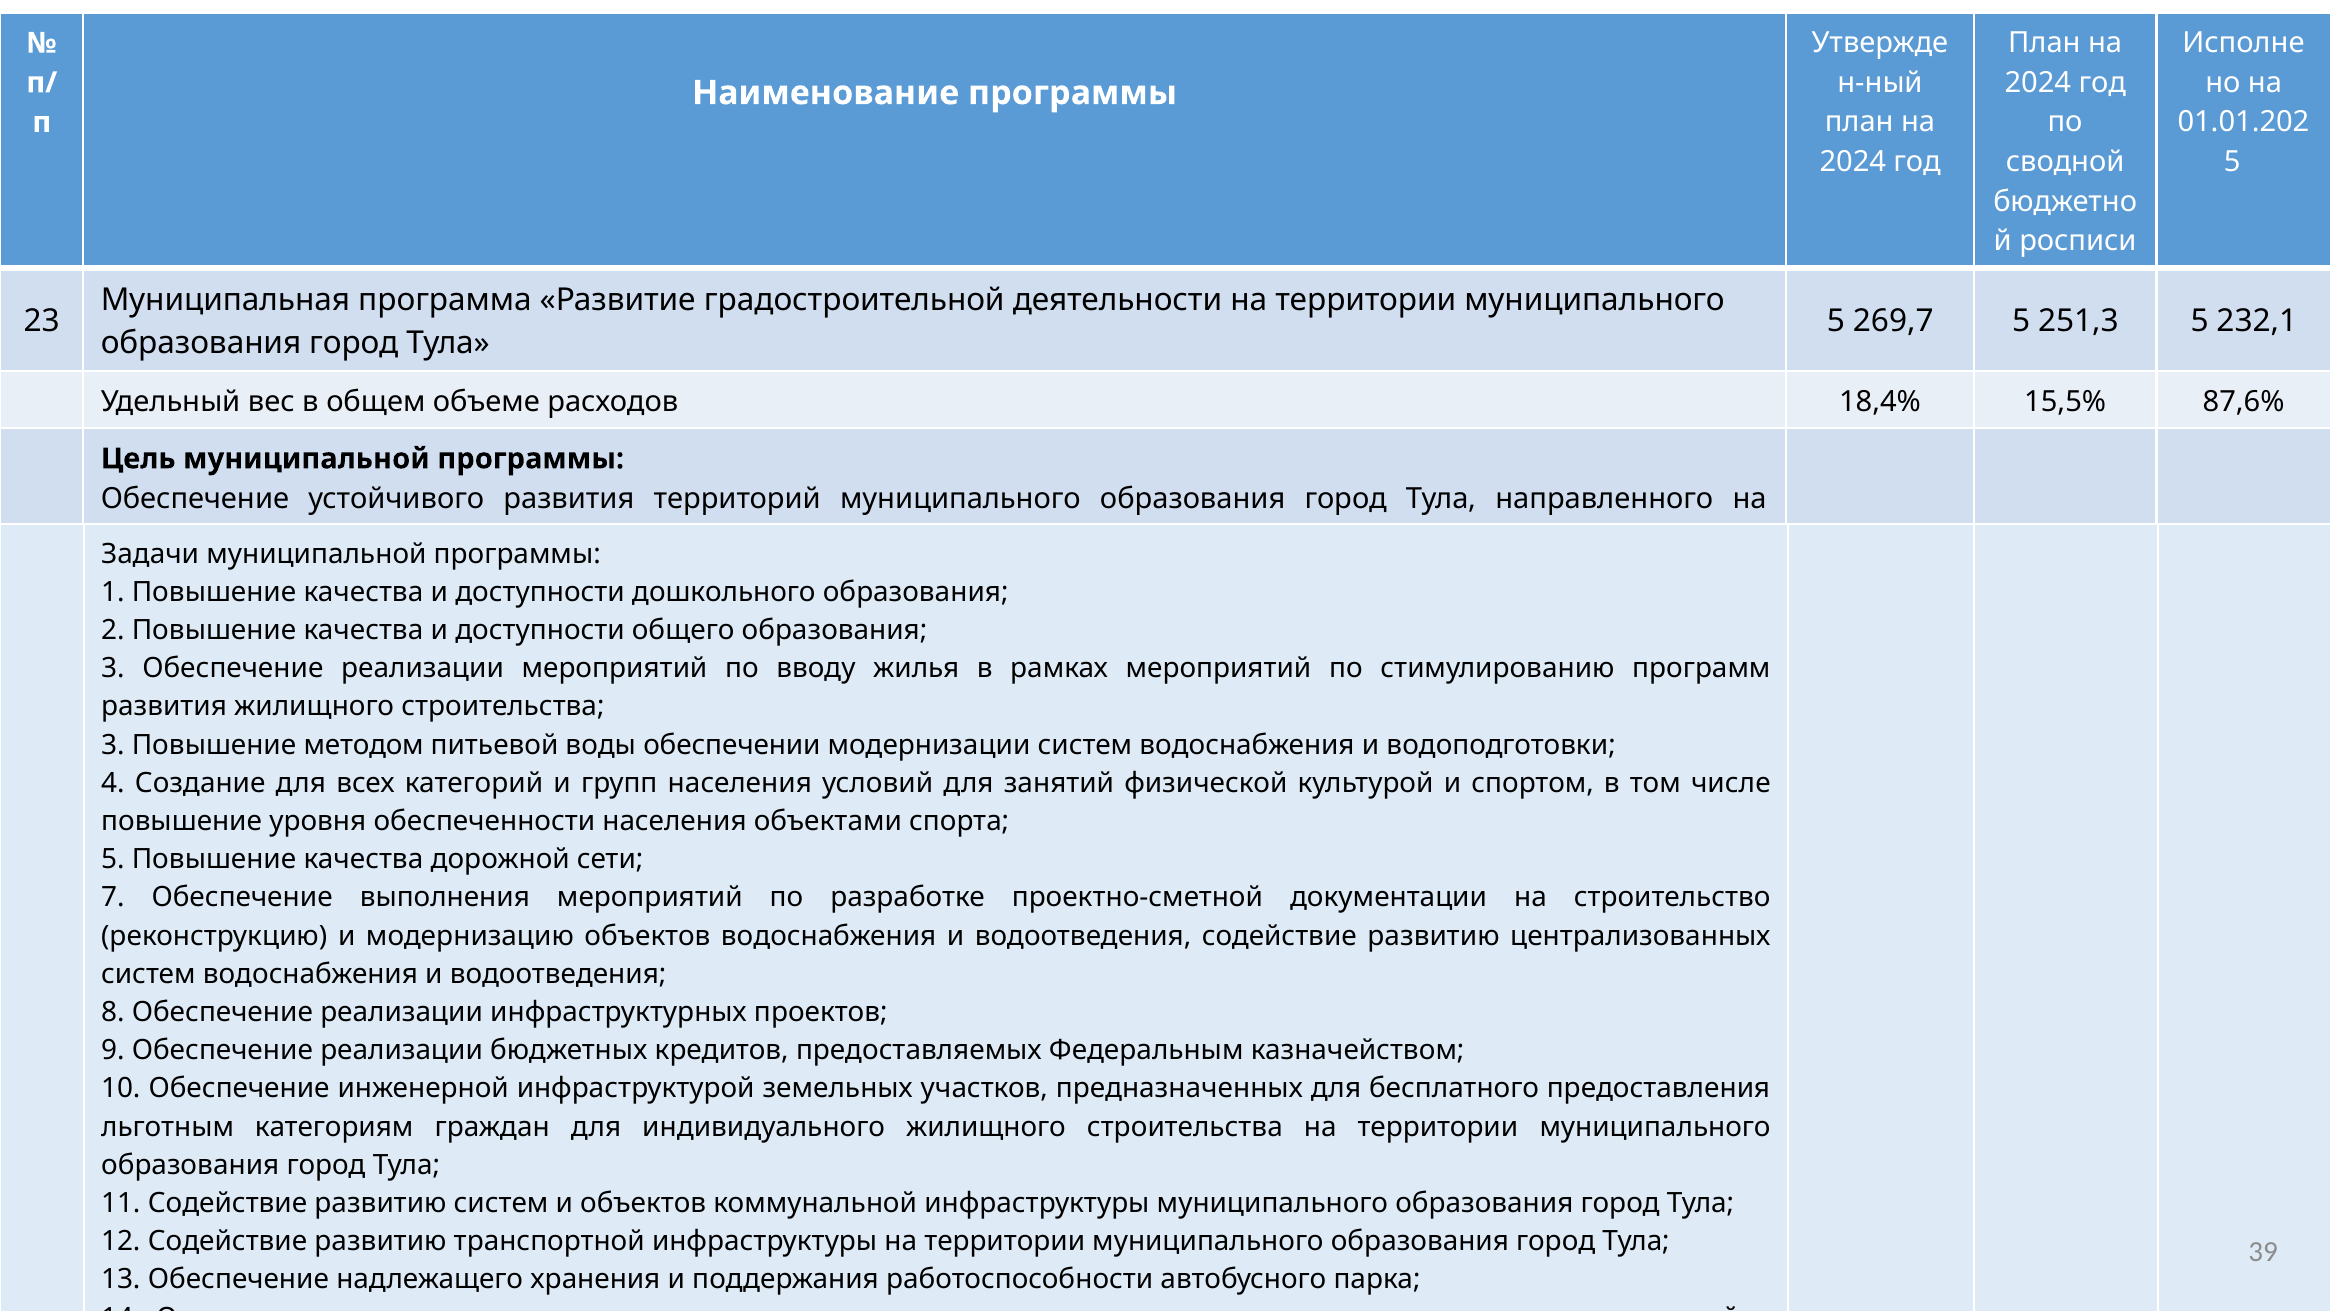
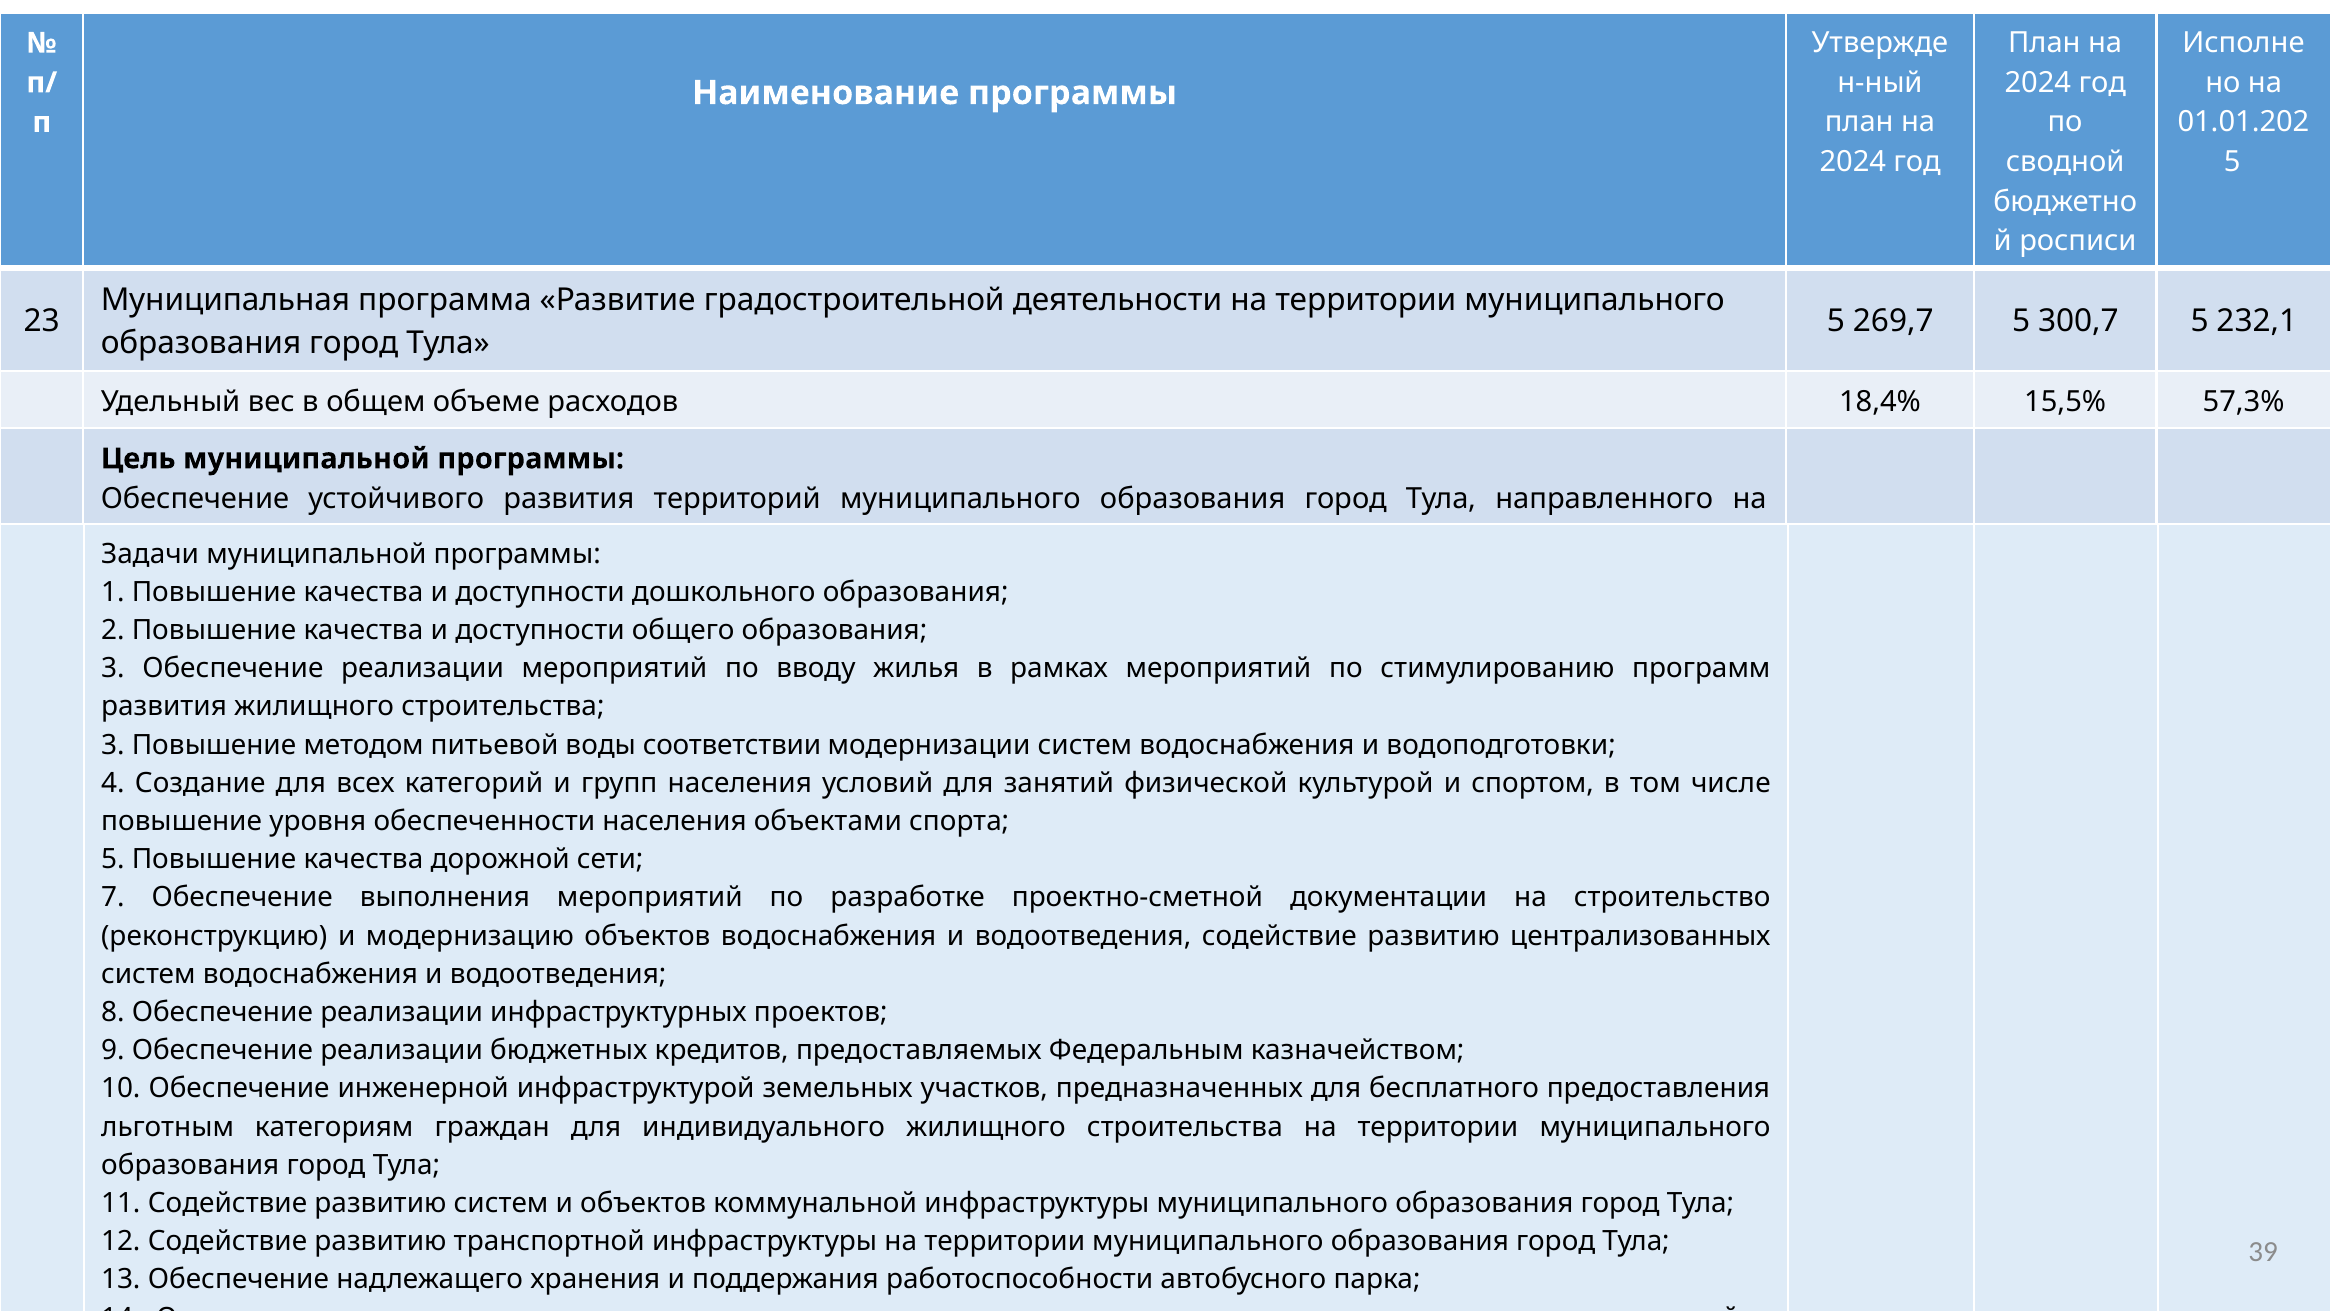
251,3: 251,3 -> 300,7
87,6%: 87,6% -> 57,3%
обеспечении: обеспечении -> соответствии
